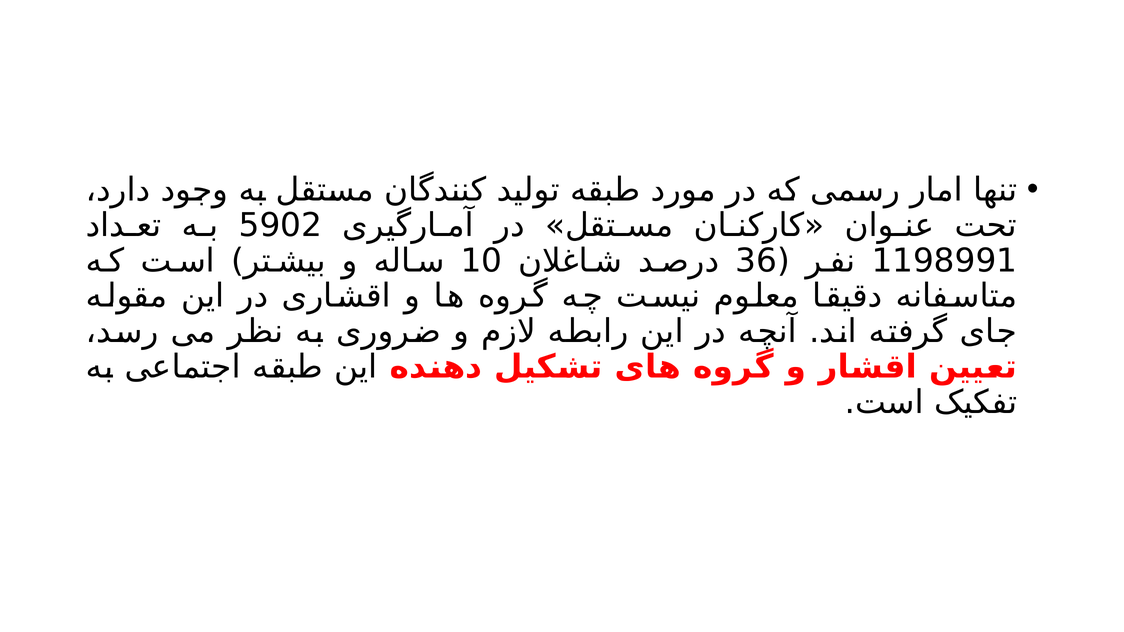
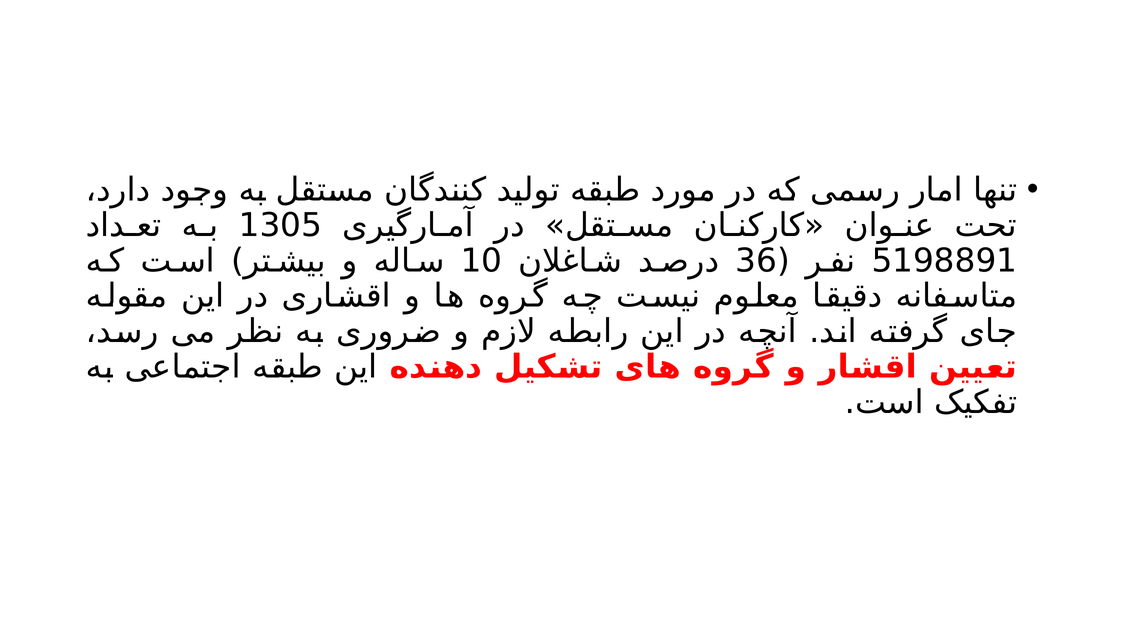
5902: 5902 -> 1305
1198991: 1198991 -> 5198891
